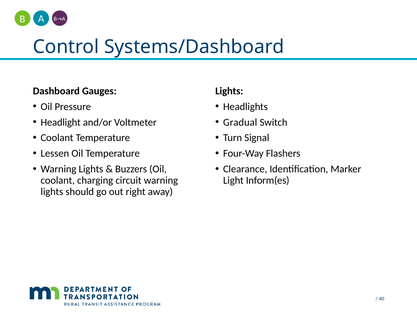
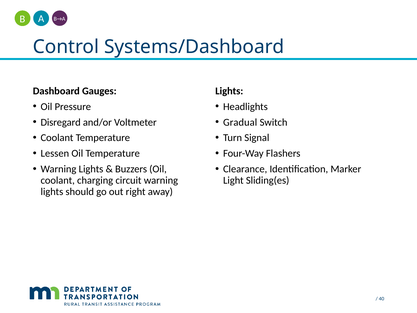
Headlight: Headlight -> Disregard
Inform(es: Inform(es -> Sliding(es
